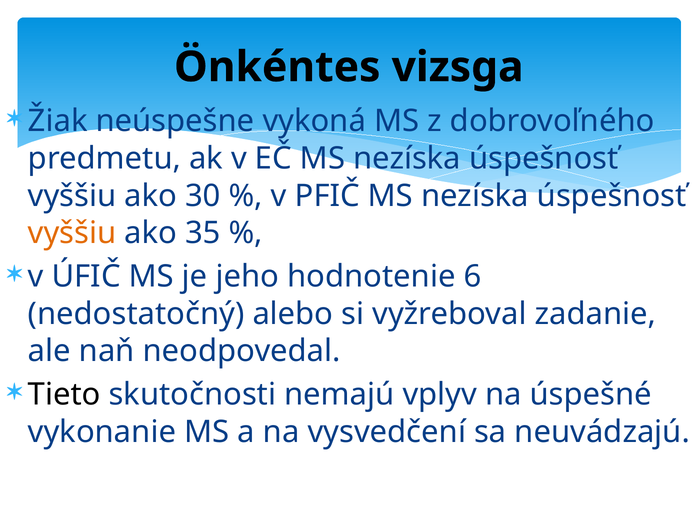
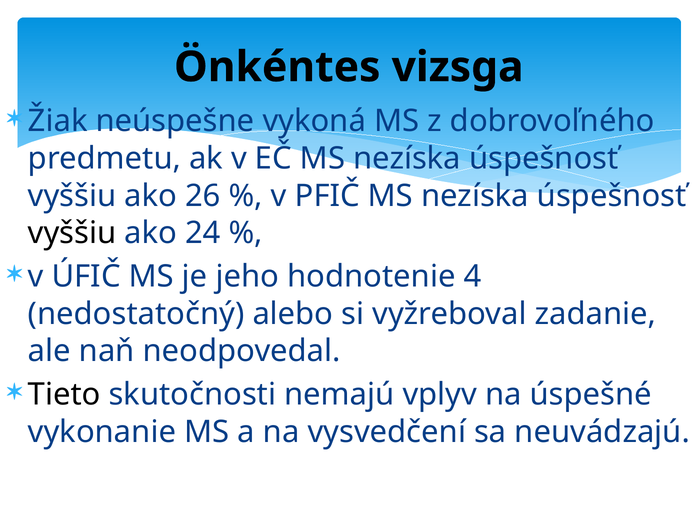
30: 30 -> 26
vyššiu at (72, 233) colour: orange -> black
35: 35 -> 24
6: 6 -> 4
